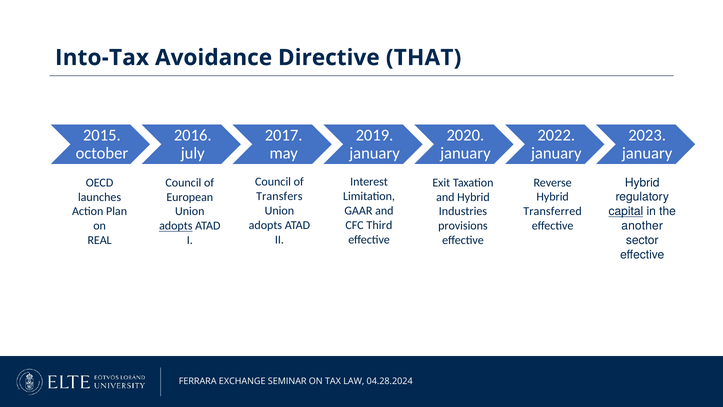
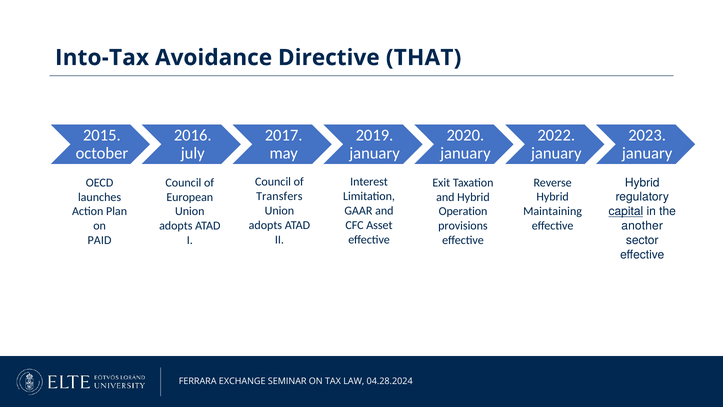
Industries: Industries -> Operation
Transferred: Transferred -> Maintaining
Third: Third -> Asset
adopts at (176, 226) underline: present -> none
REAL: REAL -> PAID
